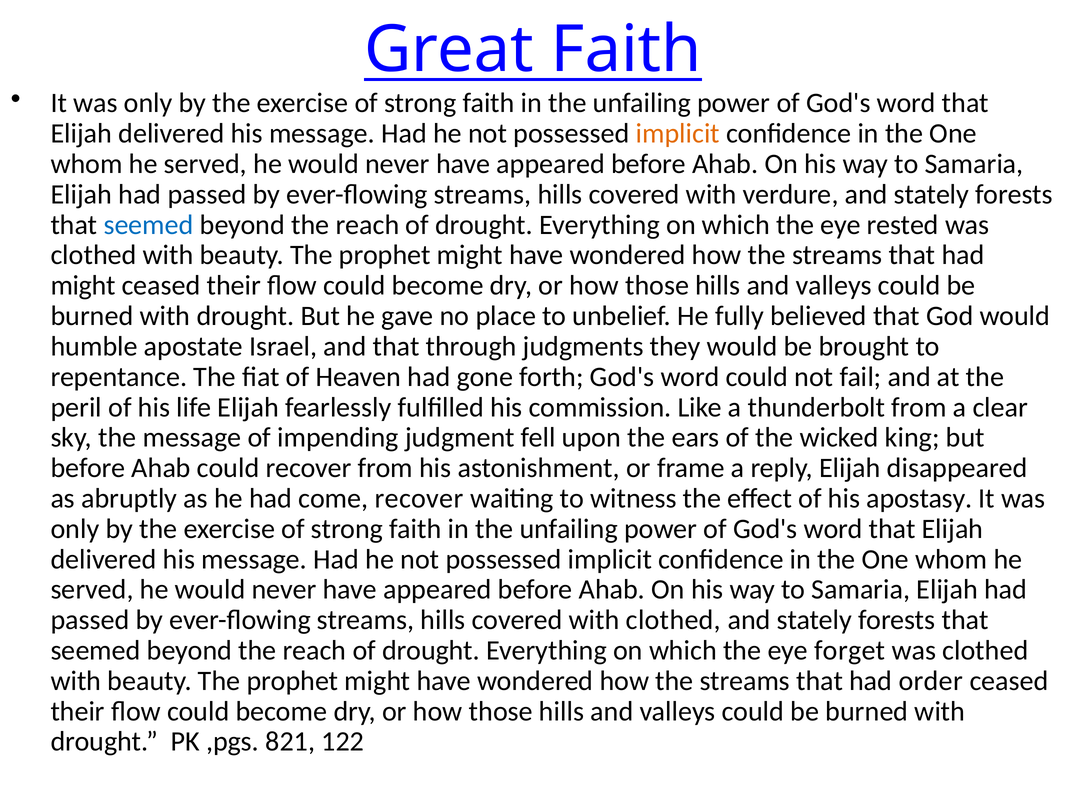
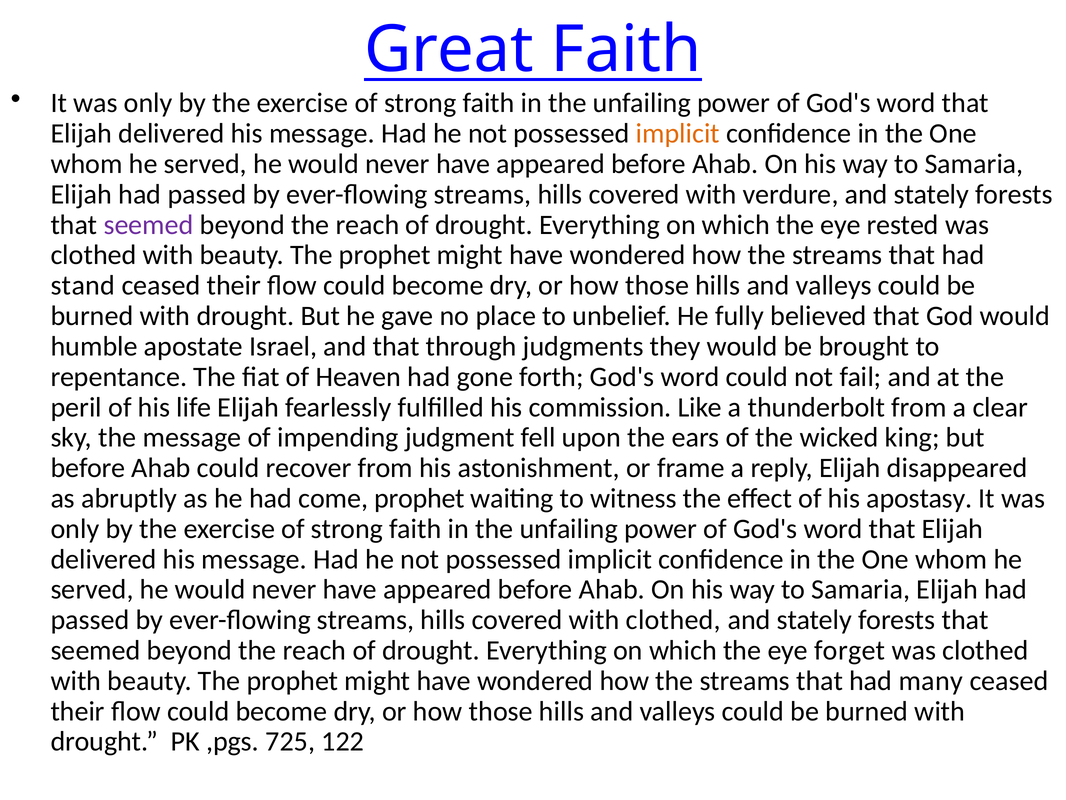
seemed at (149, 225) colour: blue -> purple
might at (83, 285): might -> stand
come recover: recover -> prophet
order: order -> many
821: 821 -> 725
